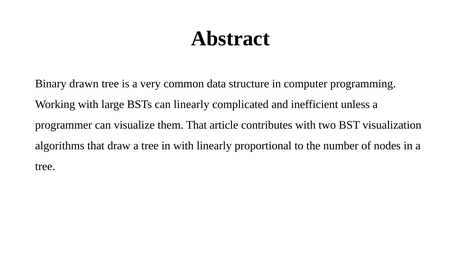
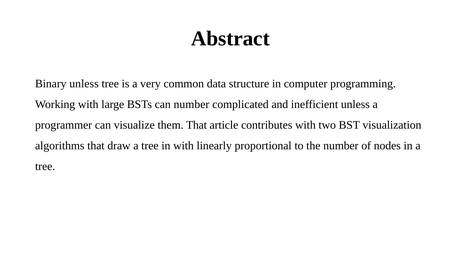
Binary drawn: drawn -> unless
can linearly: linearly -> number
